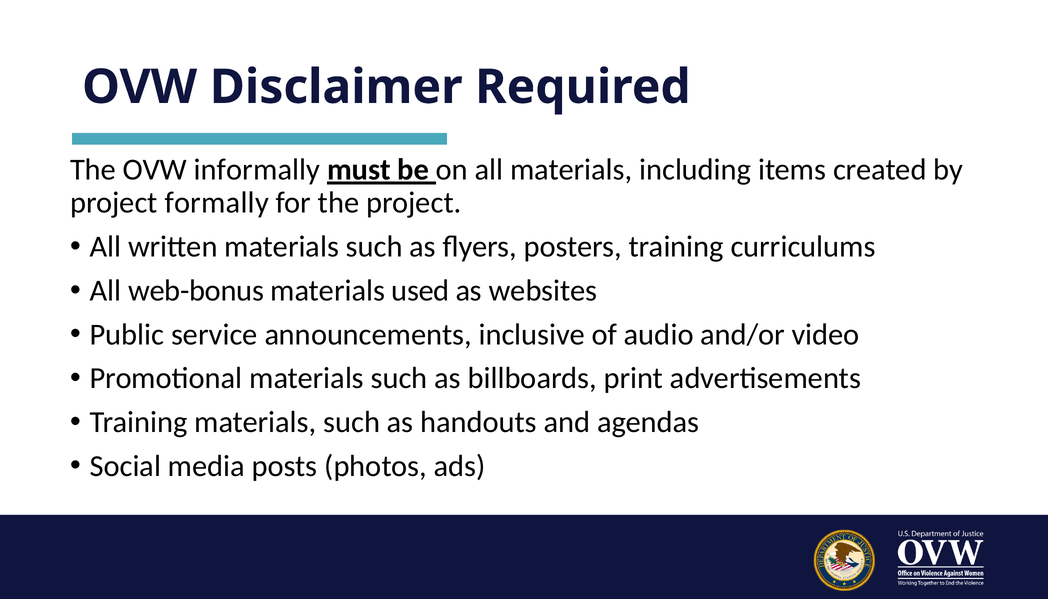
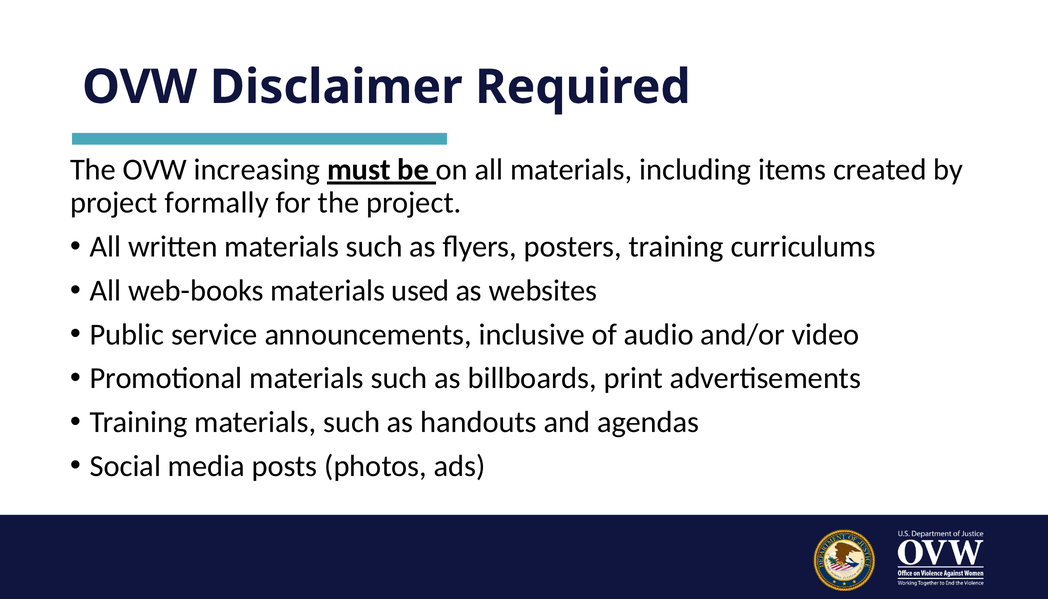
informally: informally -> increasing
web-bonus: web-bonus -> web-books
